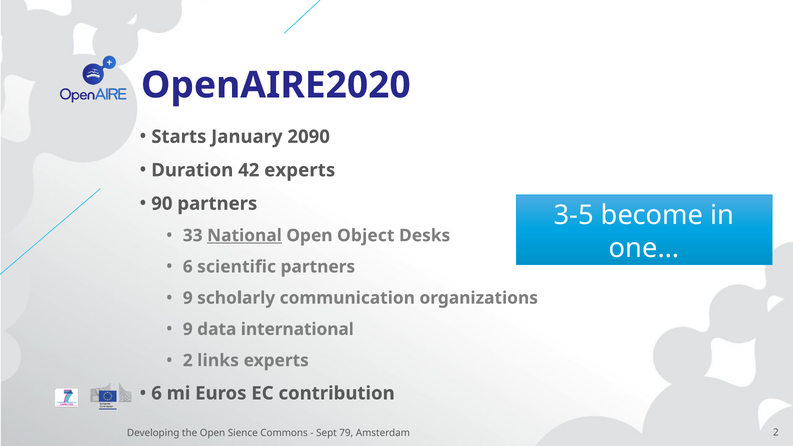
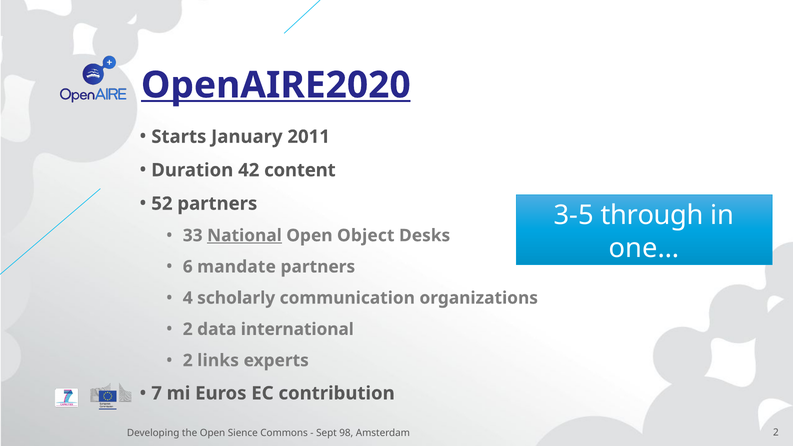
OpenAIRE2020 underline: none -> present
2090: 2090 -> 2011
42 experts: experts -> content
90: 90 -> 52
become: become -> through
scientific: scientific -> mandate
9 at (188, 298): 9 -> 4
9 at (188, 329): 9 -> 2
6 at (157, 393): 6 -> 7
79: 79 -> 98
